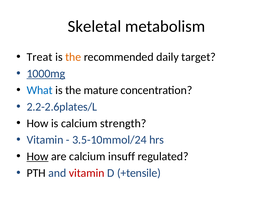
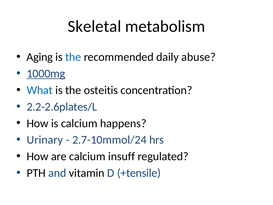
Treat: Treat -> Aging
the at (73, 57) colour: orange -> blue
target: target -> abuse
mature: mature -> osteitis
strength: strength -> happens
Vitamin at (45, 140): Vitamin -> Urinary
3.5-10mmol/24: 3.5-10mmol/24 -> 2.7-10mmol/24
How at (38, 156) underline: present -> none
vitamin at (87, 173) colour: red -> black
